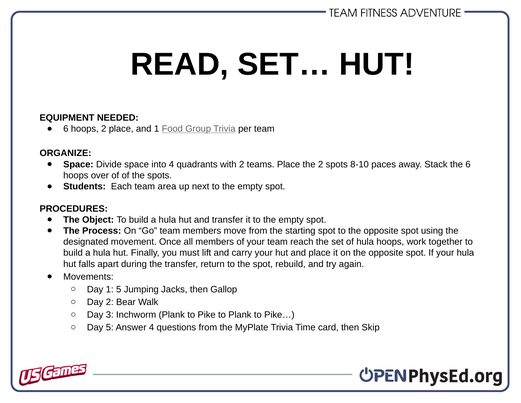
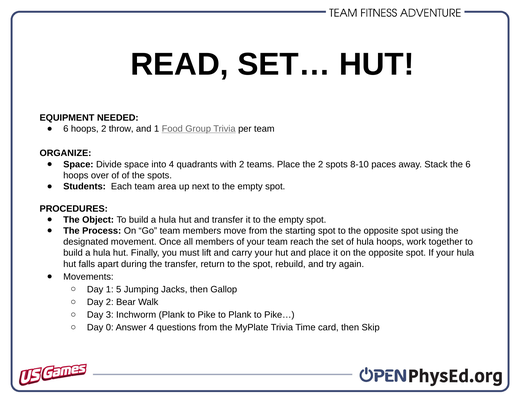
2 place: place -> throw
Day 5: 5 -> 0
